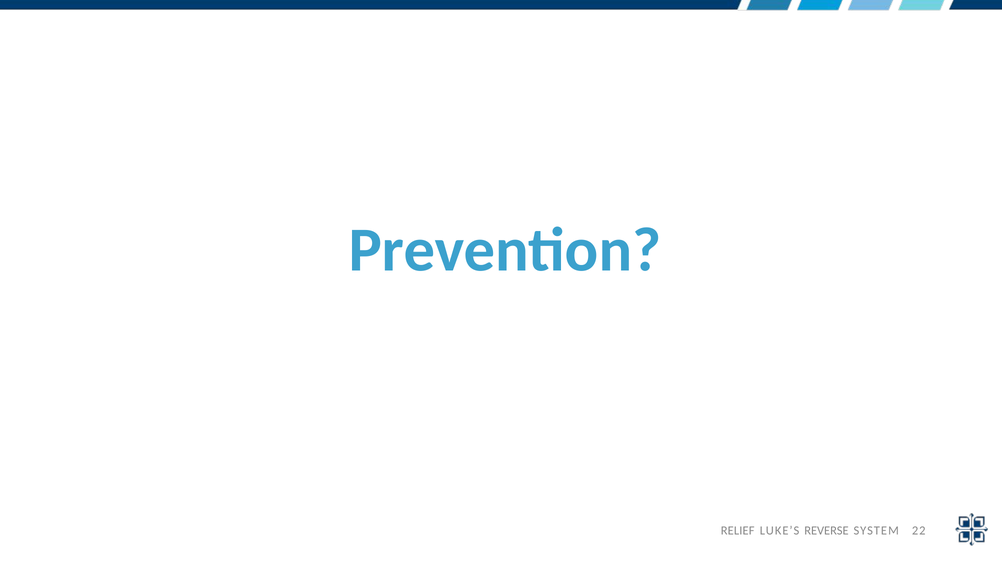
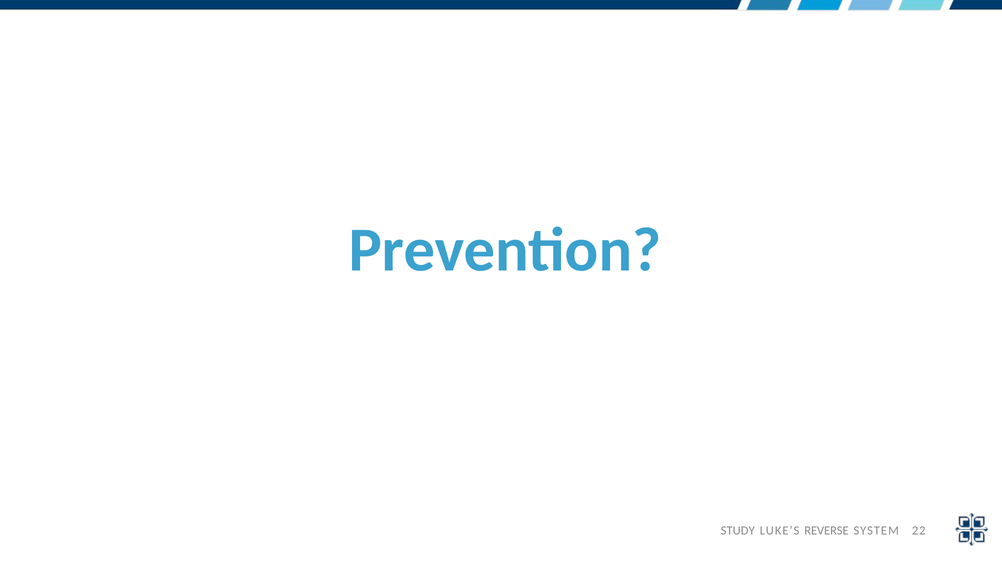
RELIEF: RELIEF -> STUDY
